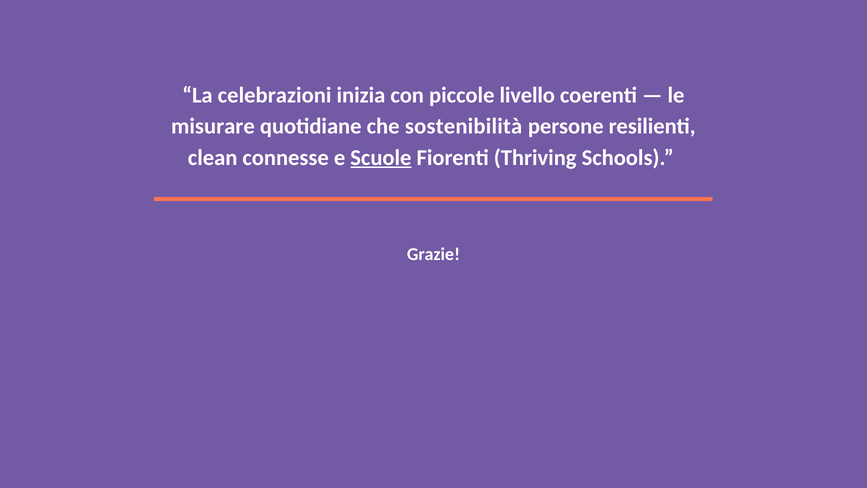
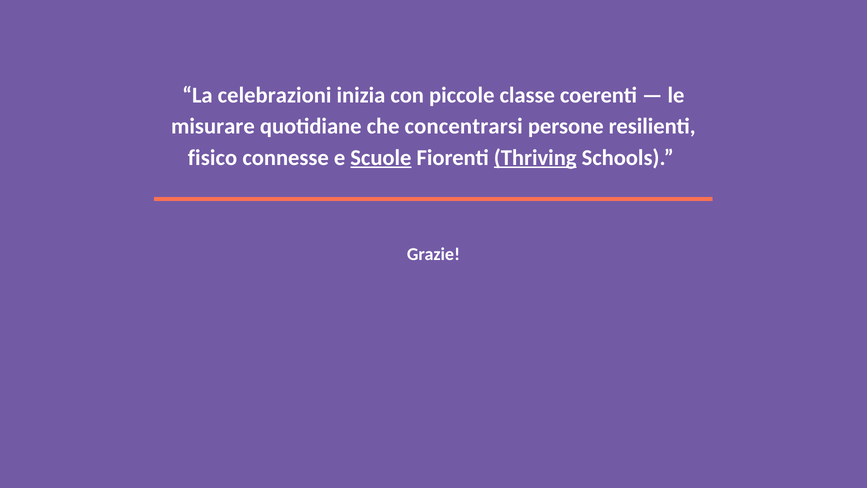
livello: livello -> classe
sostenibilità: sostenibilità -> concentrarsi
clean: clean -> fisico
Thriving underline: none -> present
